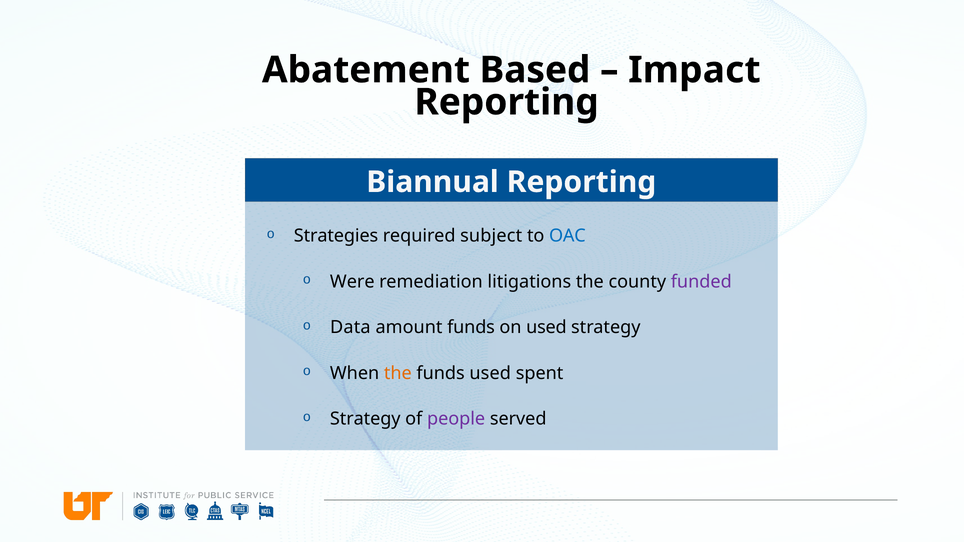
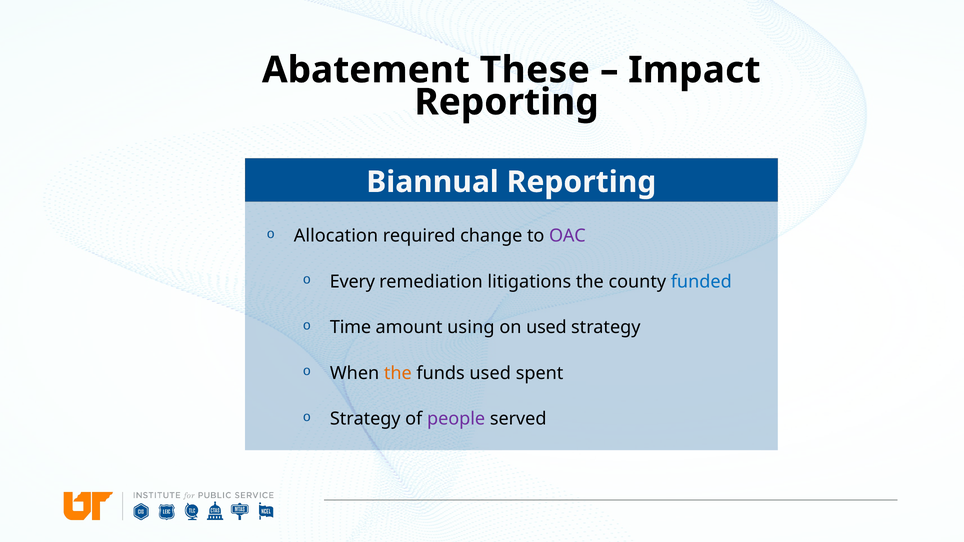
Based: Based -> These
Strategies: Strategies -> Allocation
subject: subject -> change
OAC colour: blue -> purple
Were: Were -> Every
funded colour: purple -> blue
Data: Data -> Time
amount funds: funds -> using
